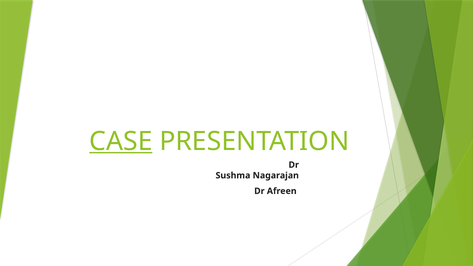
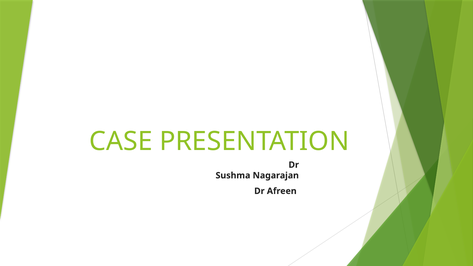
CASE underline: present -> none
